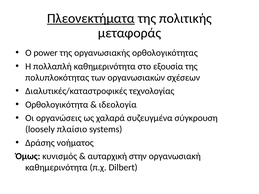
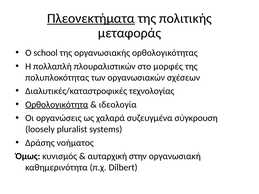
power: power -> school
πολλαπλή καθημερινότητα: καθημερινότητα -> πλουραλιστικών
εξουσία: εξουσία -> μορφές
Ορθολογικότητα underline: none -> present
πλαίσιο: πλαίσιο -> pluralist
